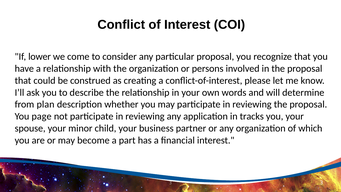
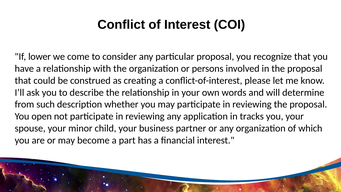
plan: plan -> such
page: page -> open
